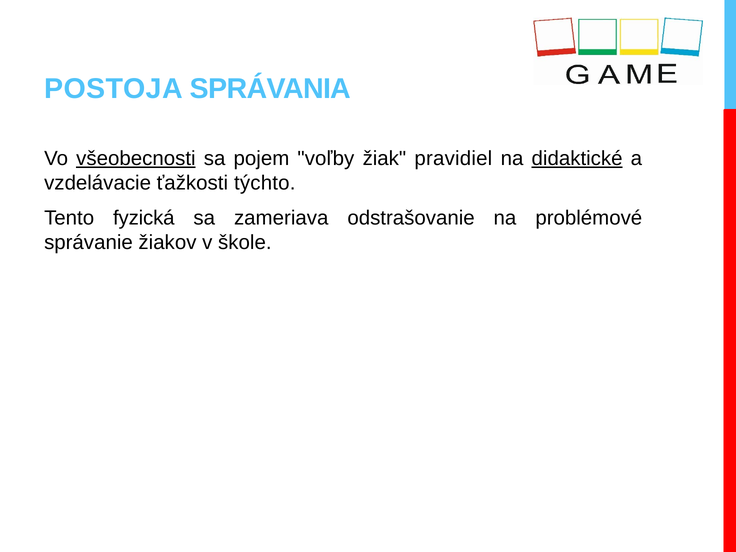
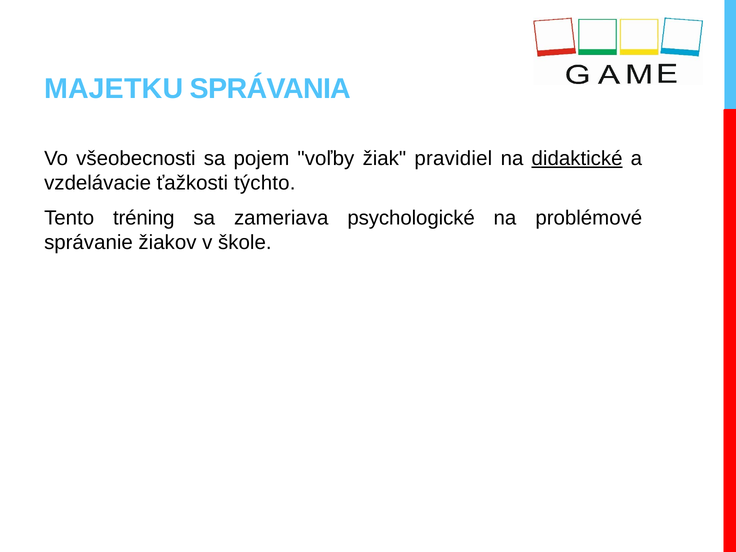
POSTOJA: POSTOJA -> MAJETKU
všeobecnosti underline: present -> none
fyzická: fyzická -> tréning
odstrašovanie: odstrašovanie -> psychologické
